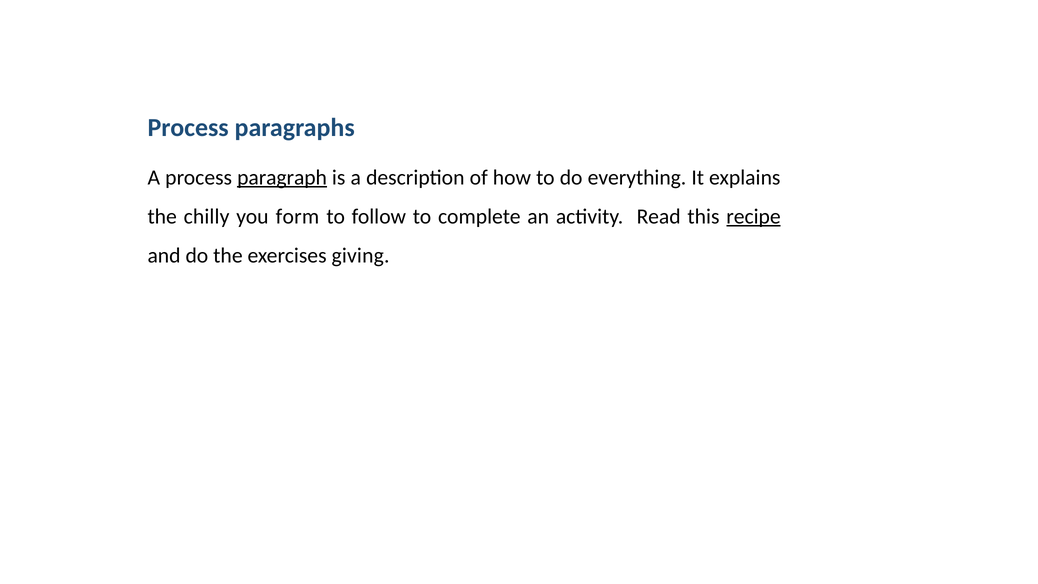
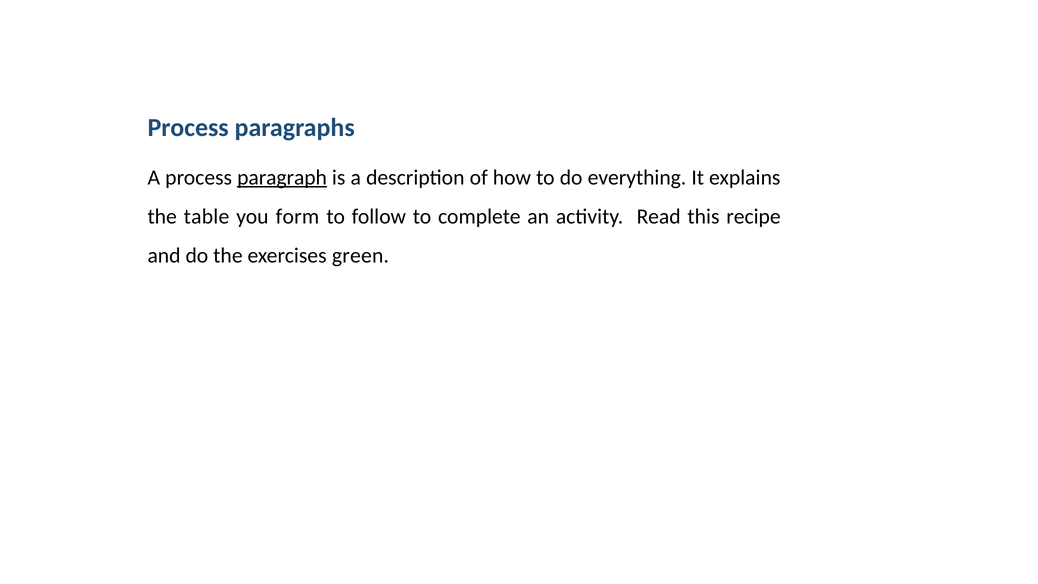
chilly: chilly -> table
recipe underline: present -> none
giving: giving -> green
